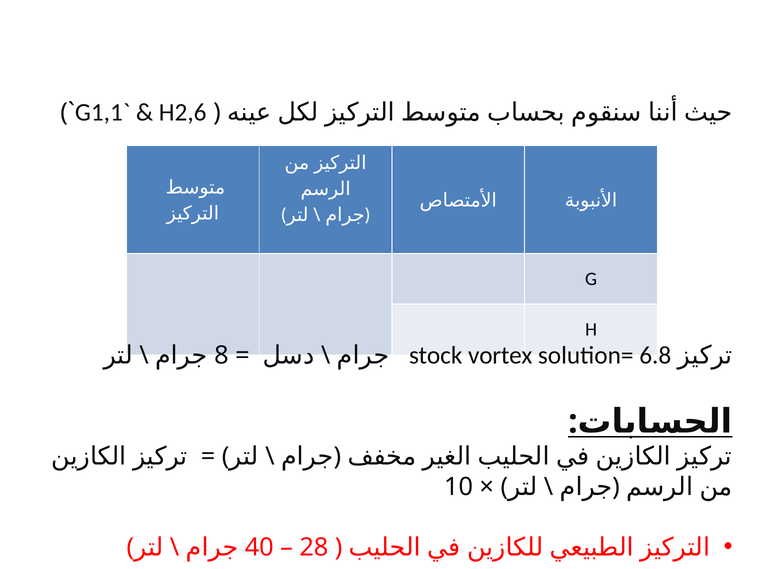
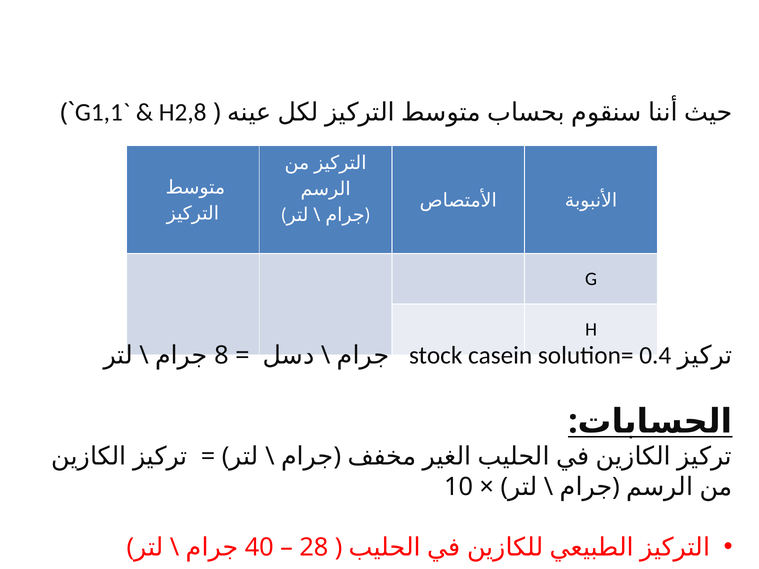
H2,6: H2,6 -> H2,8
vortex: vortex -> casein
6.8: 6.8 -> 0.4
